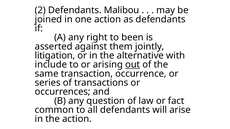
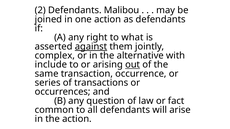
been: been -> what
against underline: none -> present
litigation: litigation -> complex
